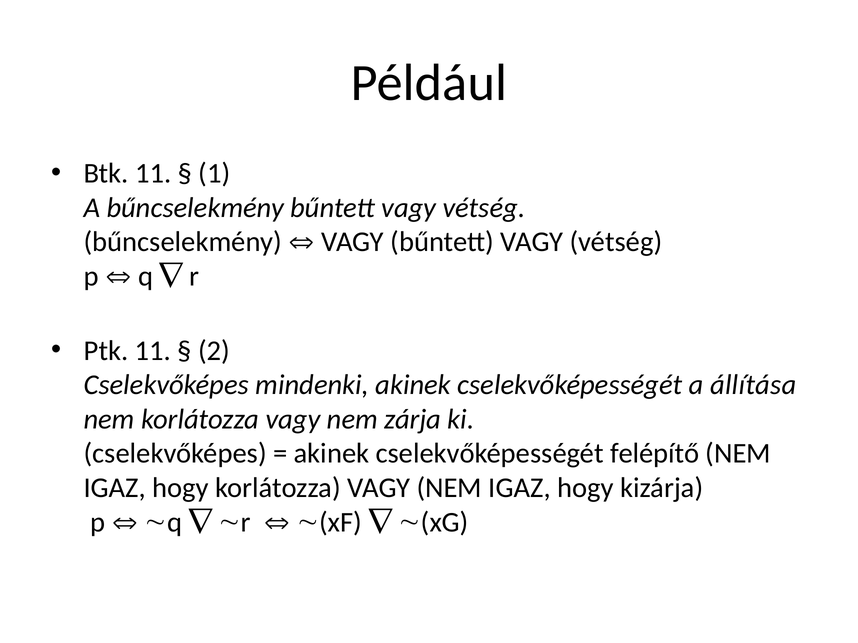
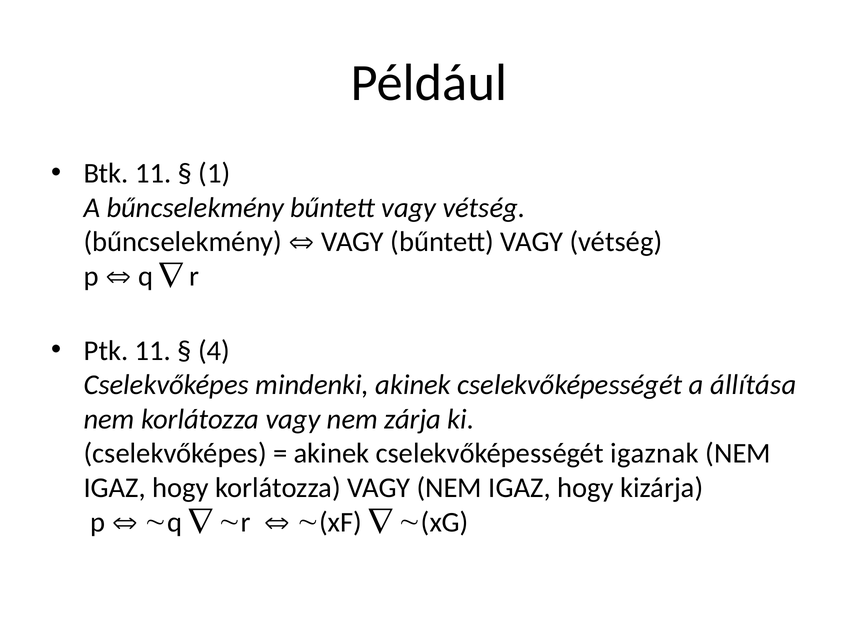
2: 2 -> 4
felépítő: felépítő -> igaznak
